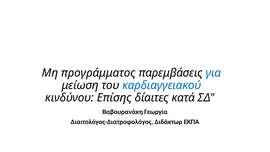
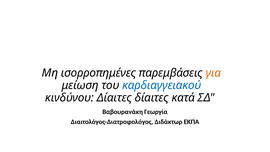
προγράμματος: προγράμματος -> ισορροπημένες
για colour: blue -> orange
κινδύνου Επίσης: Επίσης -> Δίαιτες
